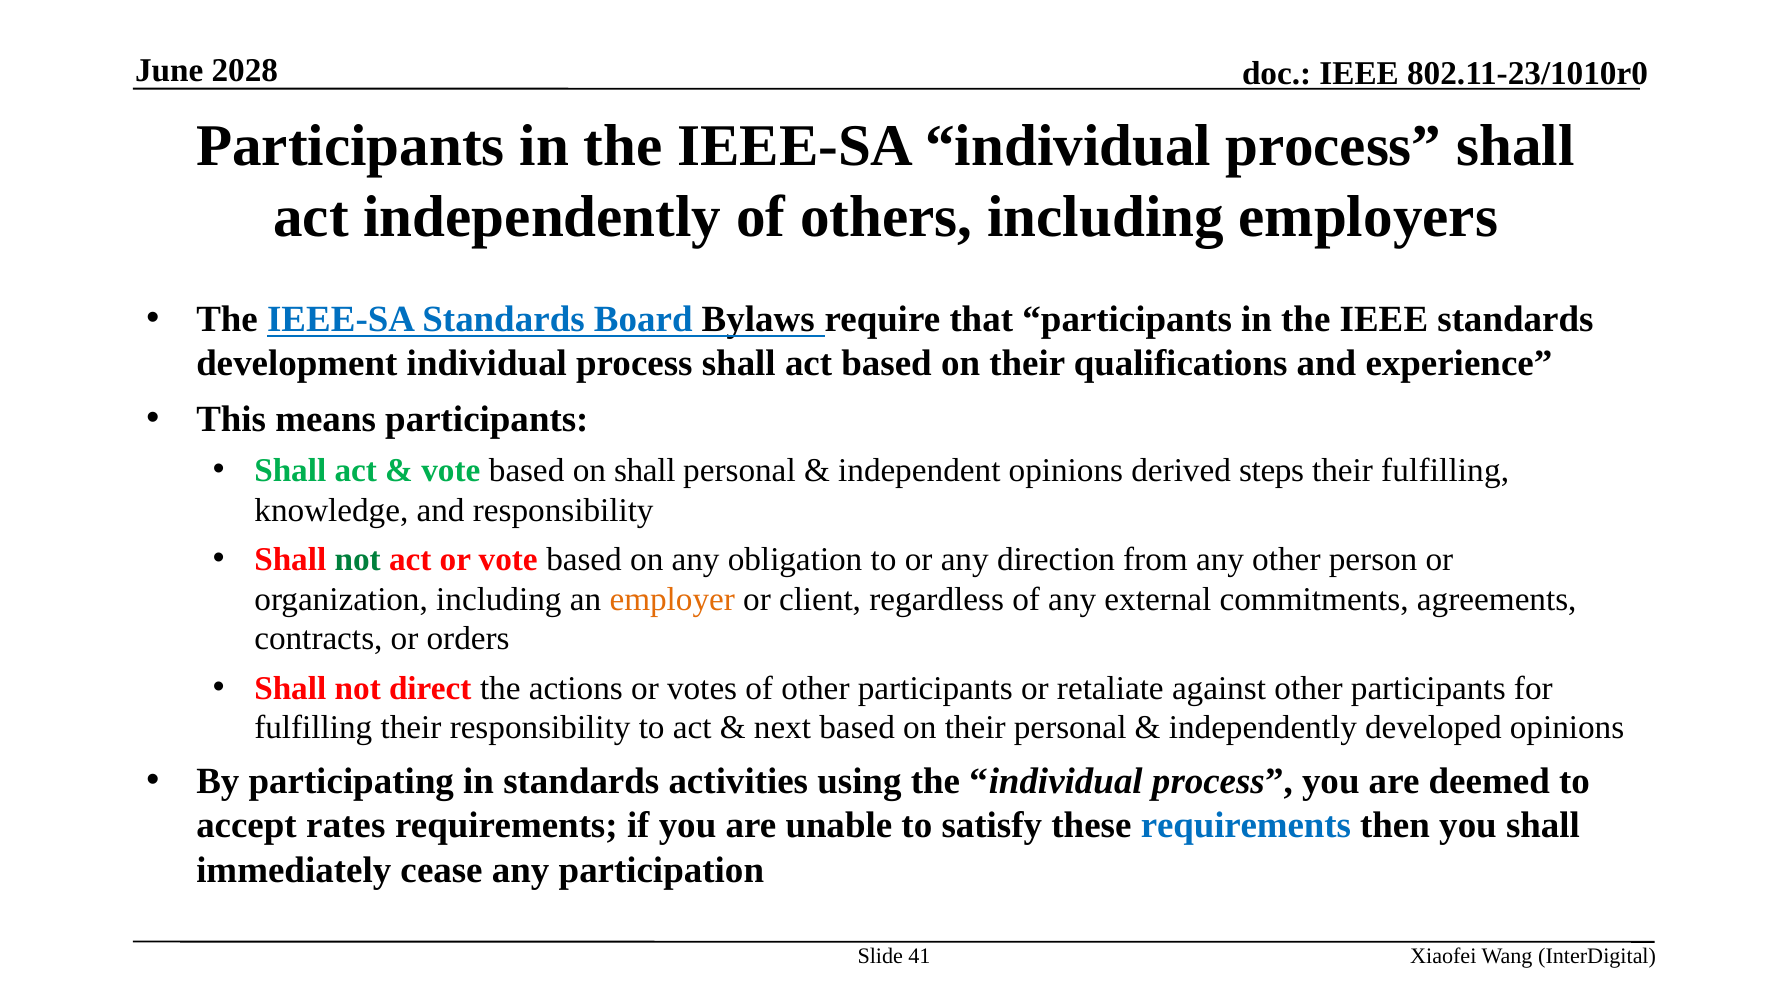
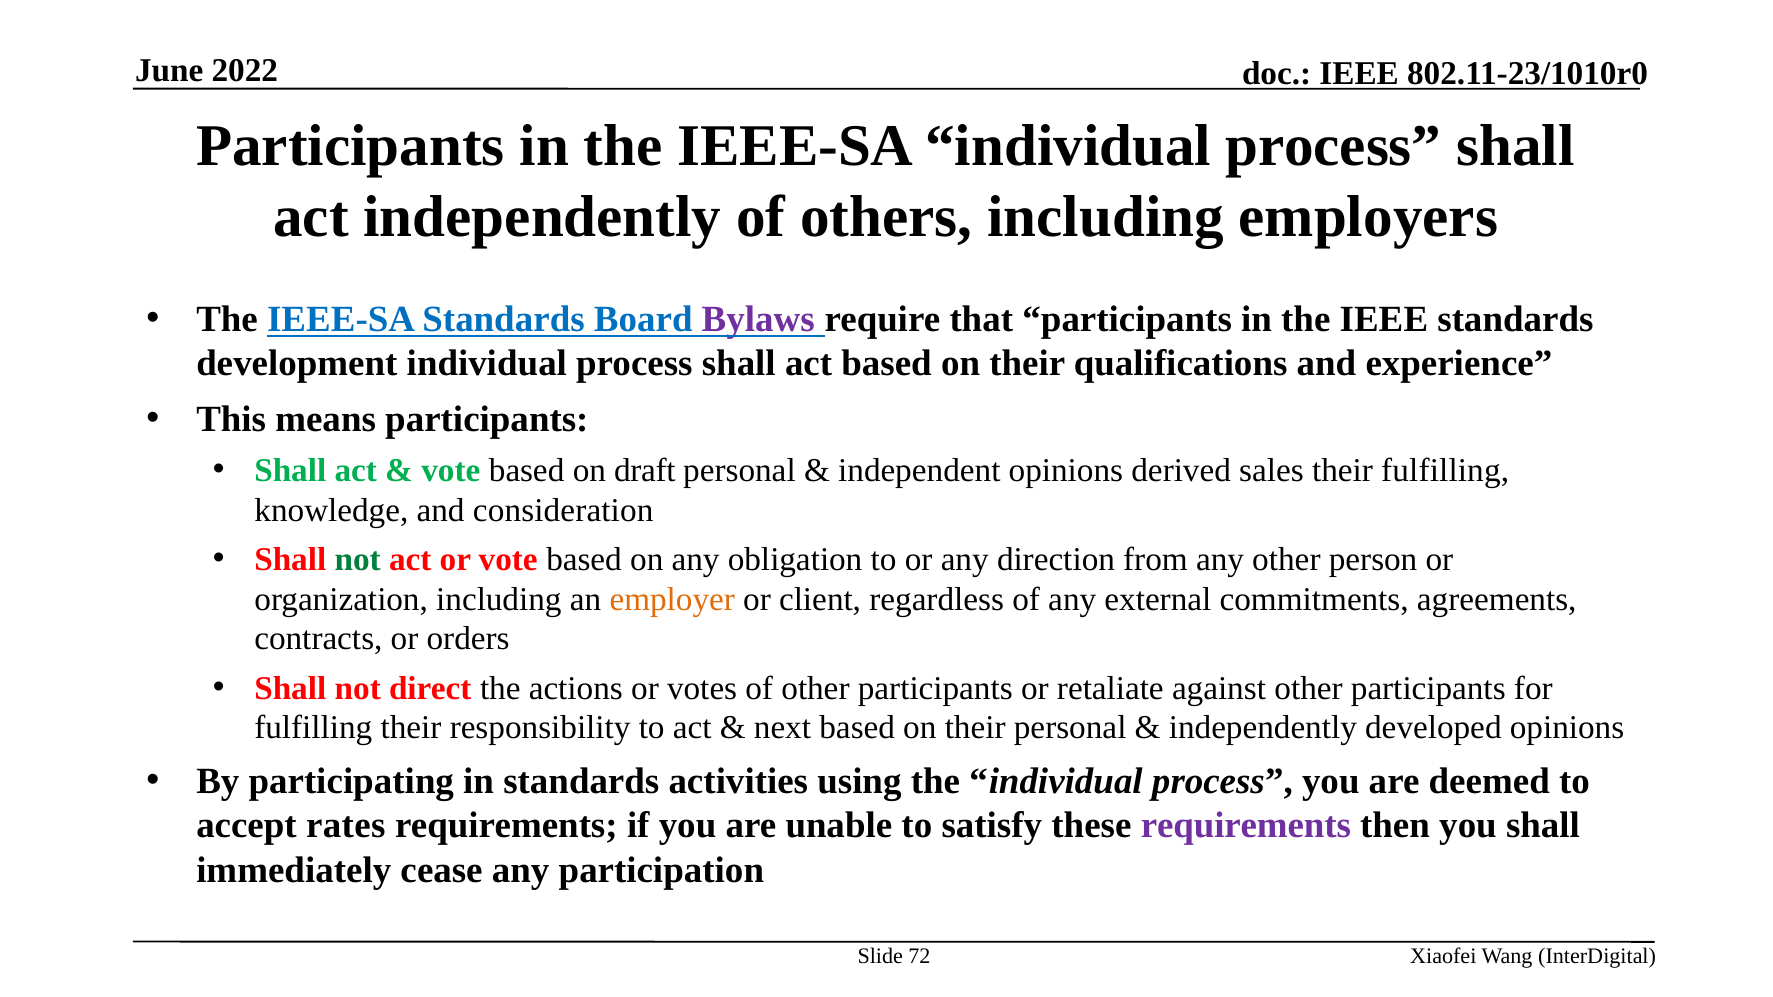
2028: 2028 -> 2022
Bylaws colour: black -> purple
on shall: shall -> draft
steps: steps -> sales
and responsibility: responsibility -> consideration
requirements at (1246, 826) colour: blue -> purple
41: 41 -> 72
